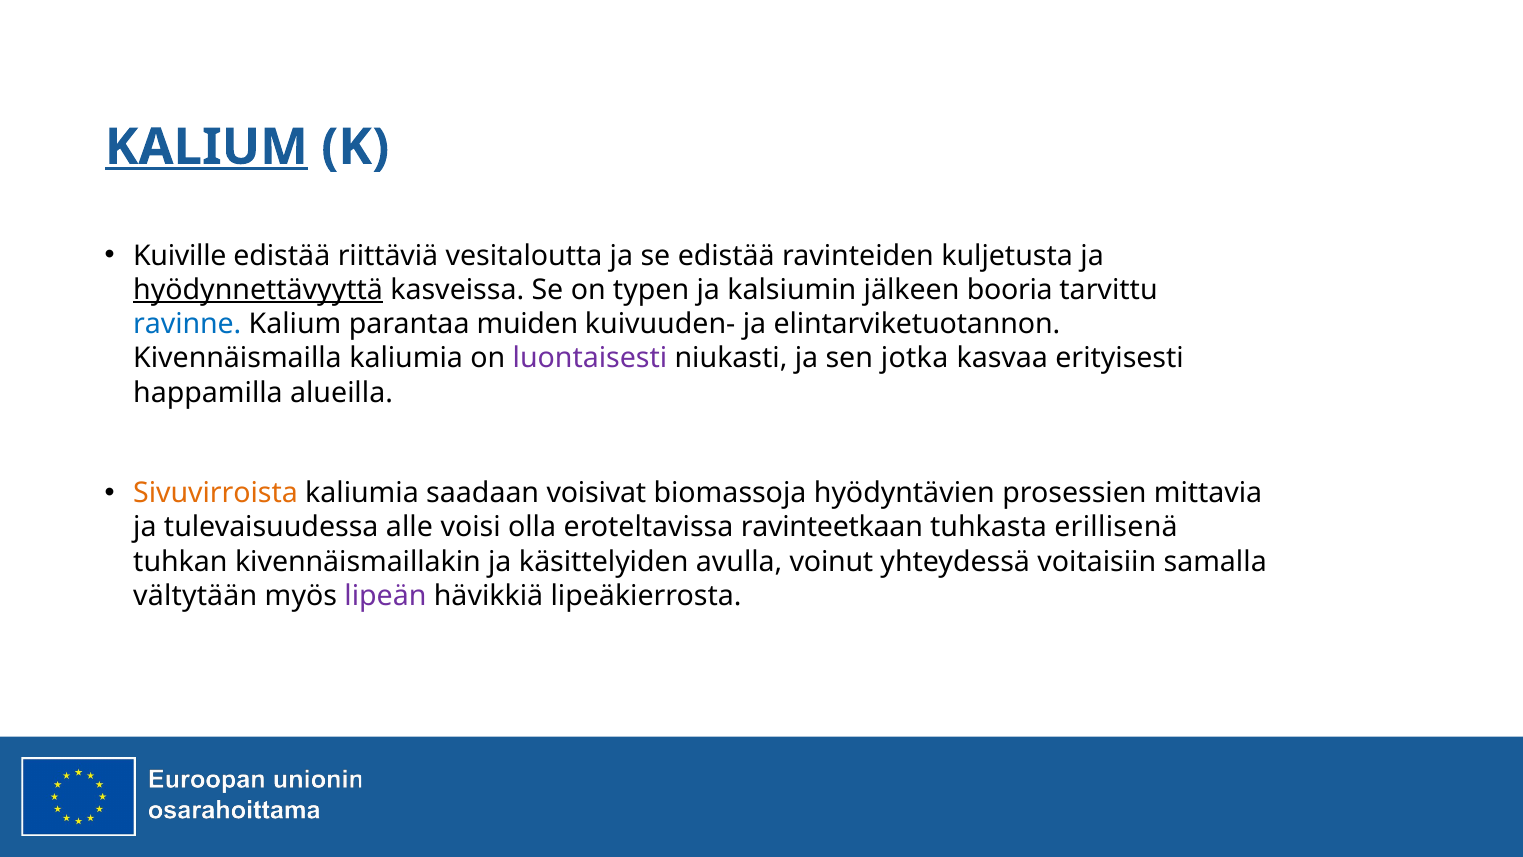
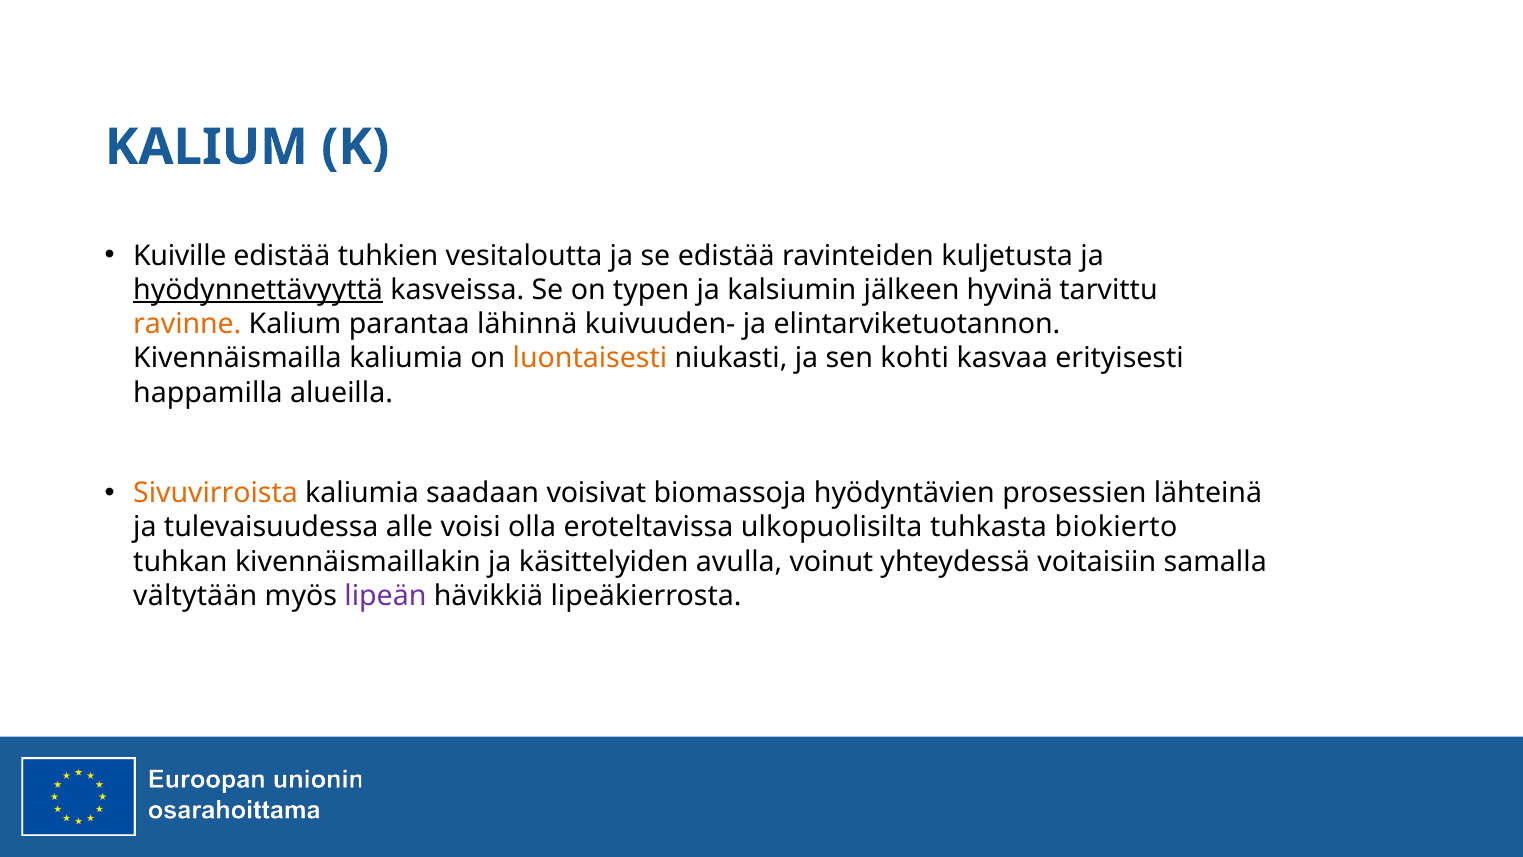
KALIUM at (206, 147) underline: present -> none
riittäviä: riittäviä -> tuhkien
booria: booria -> hyvinä
ravinne colour: blue -> orange
muiden: muiden -> lähinnä
luontaisesti colour: purple -> orange
jotka: jotka -> kohti
mittavia: mittavia -> lähteinä
ravinteetkaan: ravinteetkaan -> ulkopuolisilta
erillisenä: erillisenä -> biokierto
